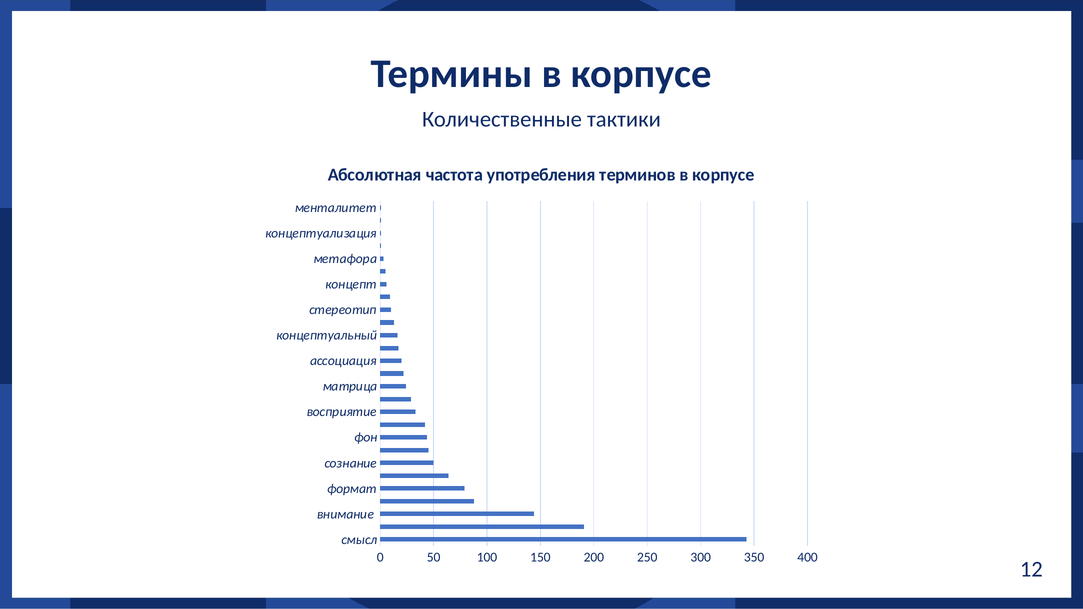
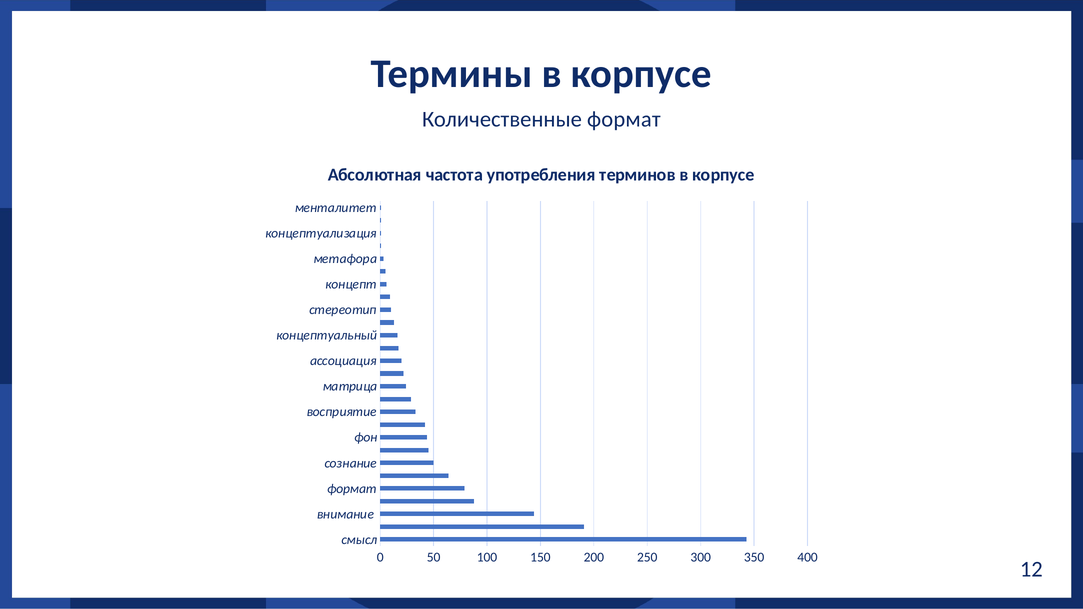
Количественные тактики: тактики -> формат
